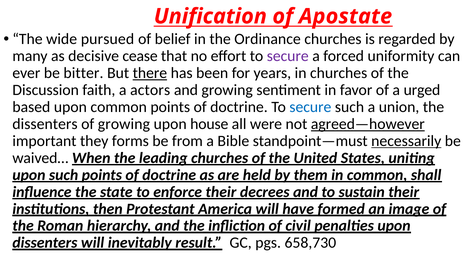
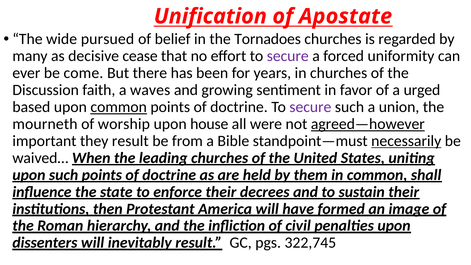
Ordinance: Ordinance -> Tornadoes
bitter: bitter -> come
there underline: present -> none
actors: actors -> waves
common at (119, 107) underline: none -> present
secure at (310, 107) colour: blue -> purple
dissenters at (45, 124): dissenters -> mourneth
of growing: growing -> worship
they forms: forms -> result
658,730: 658,730 -> 322,745
